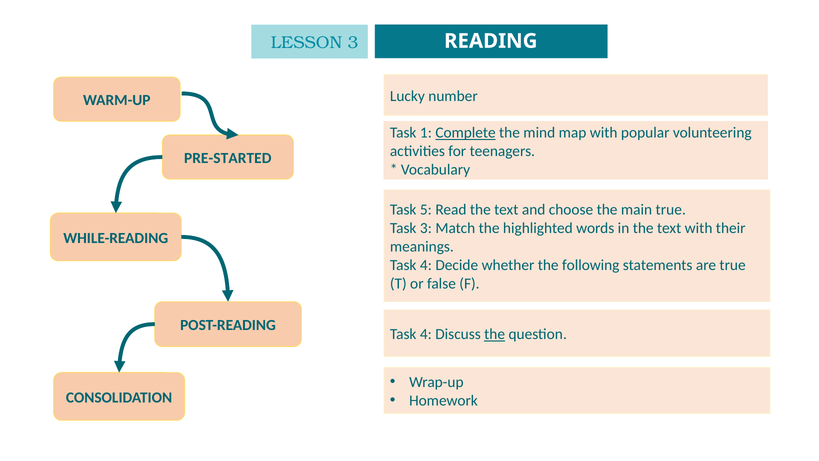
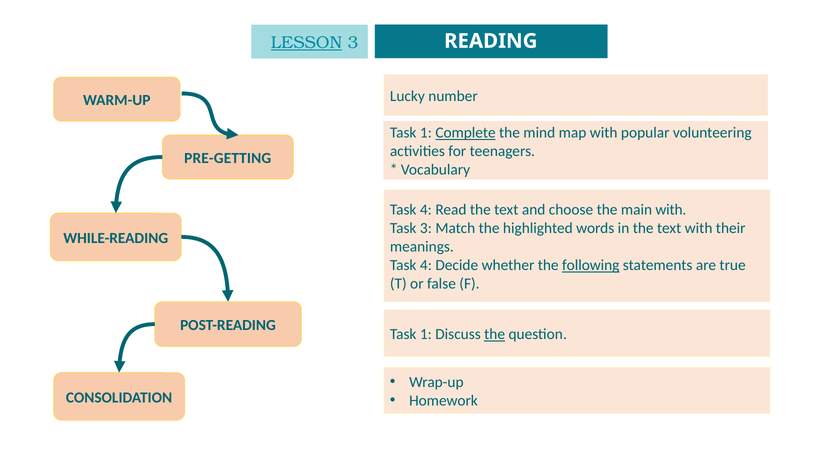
LESSON underline: none -> present
PRE-STARTED: PRE-STARTED -> PRE-GETTING
5 at (426, 210): 5 -> 4
main true: true -> with
following underline: none -> present
4 at (426, 334): 4 -> 1
